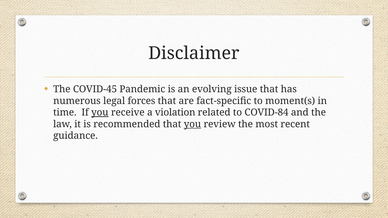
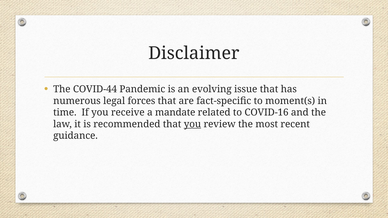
COVID-45: COVID-45 -> COVID-44
you at (100, 113) underline: present -> none
violation: violation -> mandate
COVID-84: COVID-84 -> COVID-16
